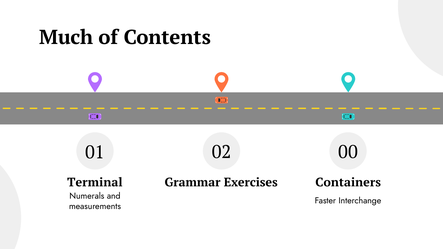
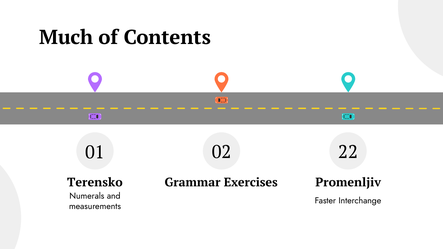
00: 00 -> 22
Terminal: Terminal -> Terensko
Containers: Containers -> Promenljiv
